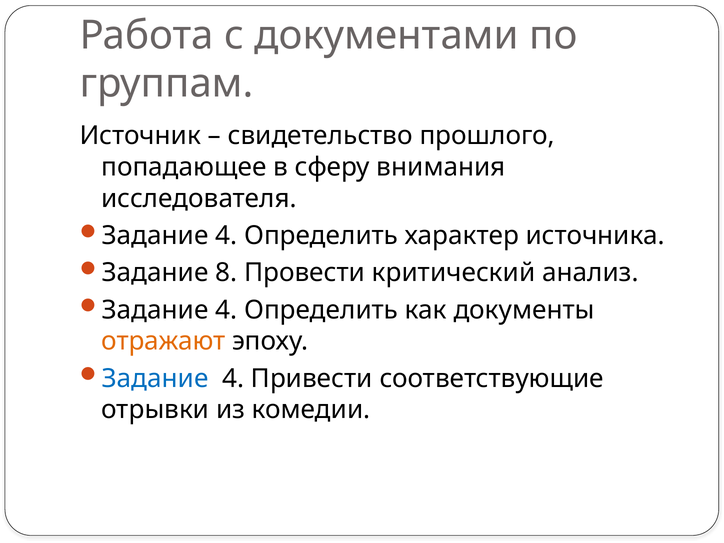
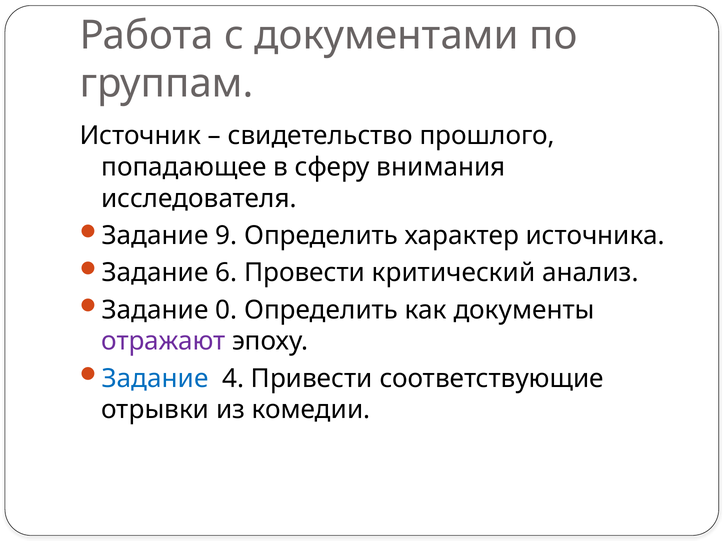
4 at (226, 236): 4 -> 9
8: 8 -> 6
4 at (226, 310): 4 -> 0
отражают colour: orange -> purple
